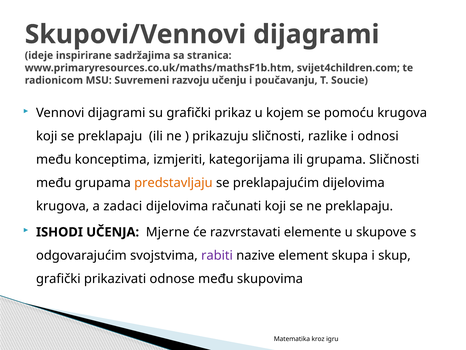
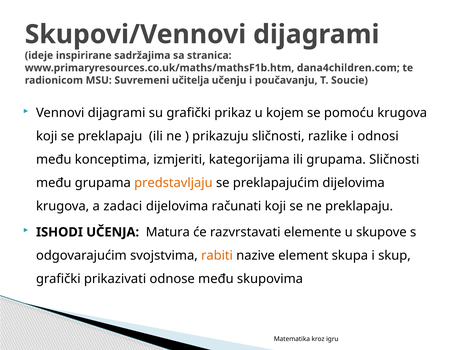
svijet4children.com: svijet4children.com -> dana4children.com
razvoju: razvoju -> učitelja
Mjerne: Mjerne -> Matura
rabiti colour: purple -> orange
